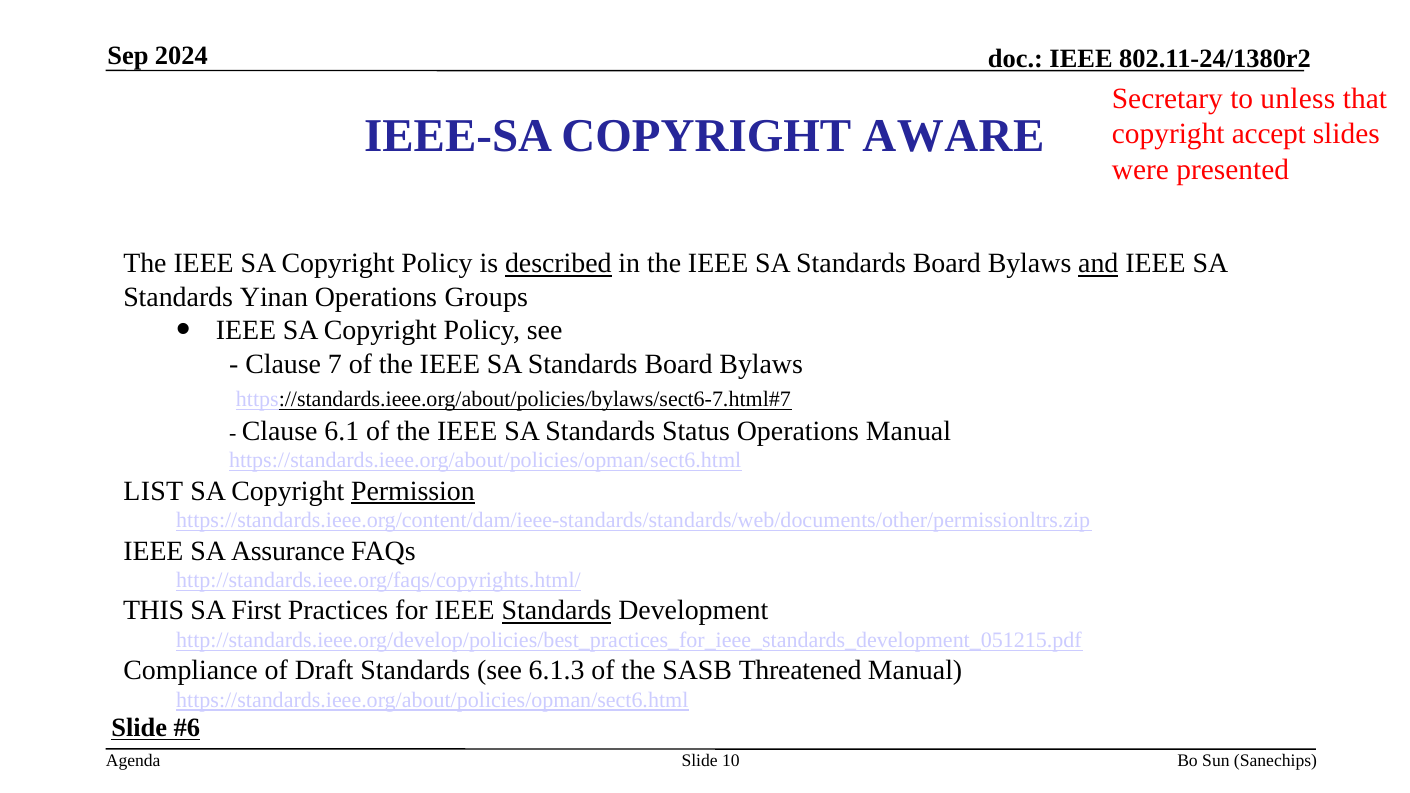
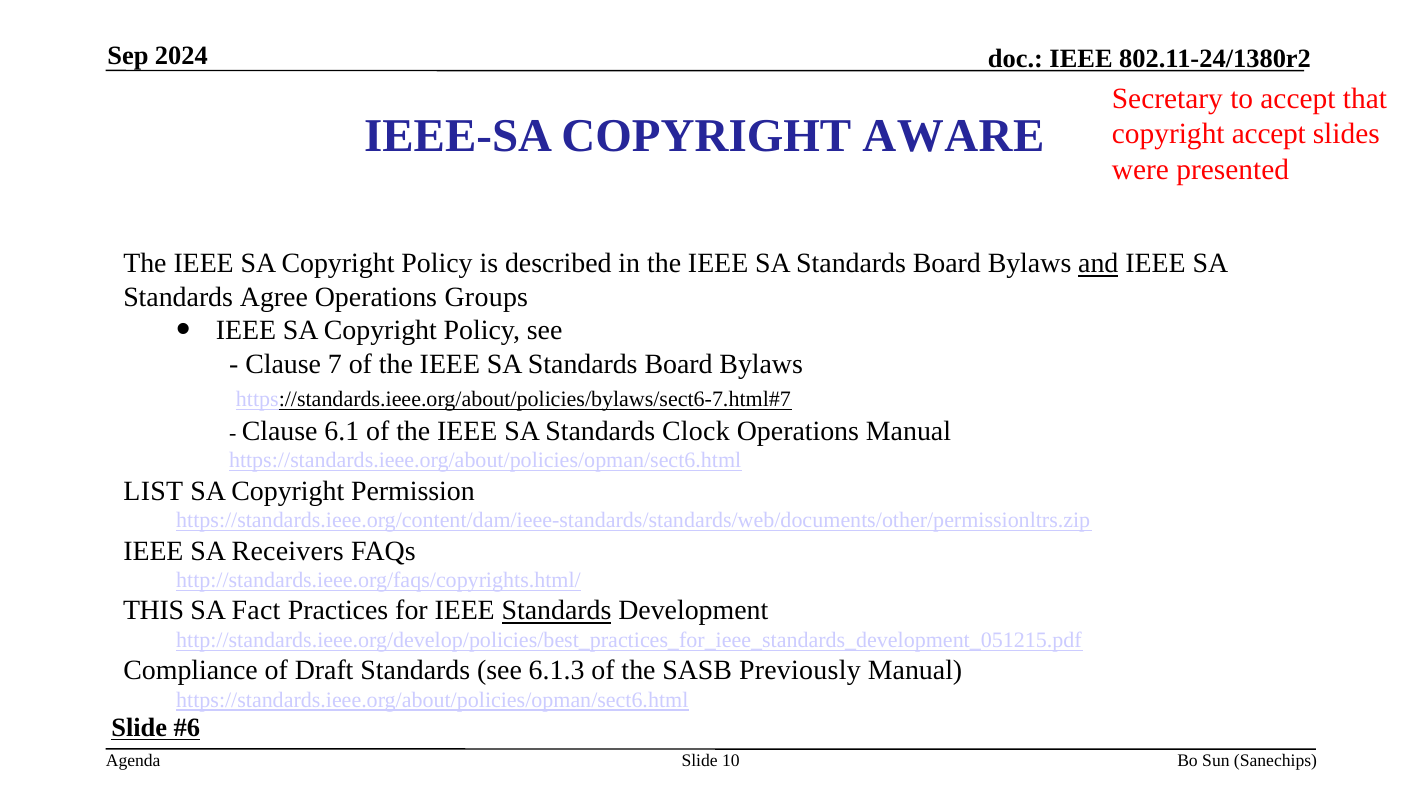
to unless: unless -> accept
described underline: present -> none
Yinan: Yinan -> Agree
Status: Status -> Clock
Permission underline: present -> none
Assurance: Assurance -> Receivers
First: First -> Fact
Threatened: Threatened -> Previously
